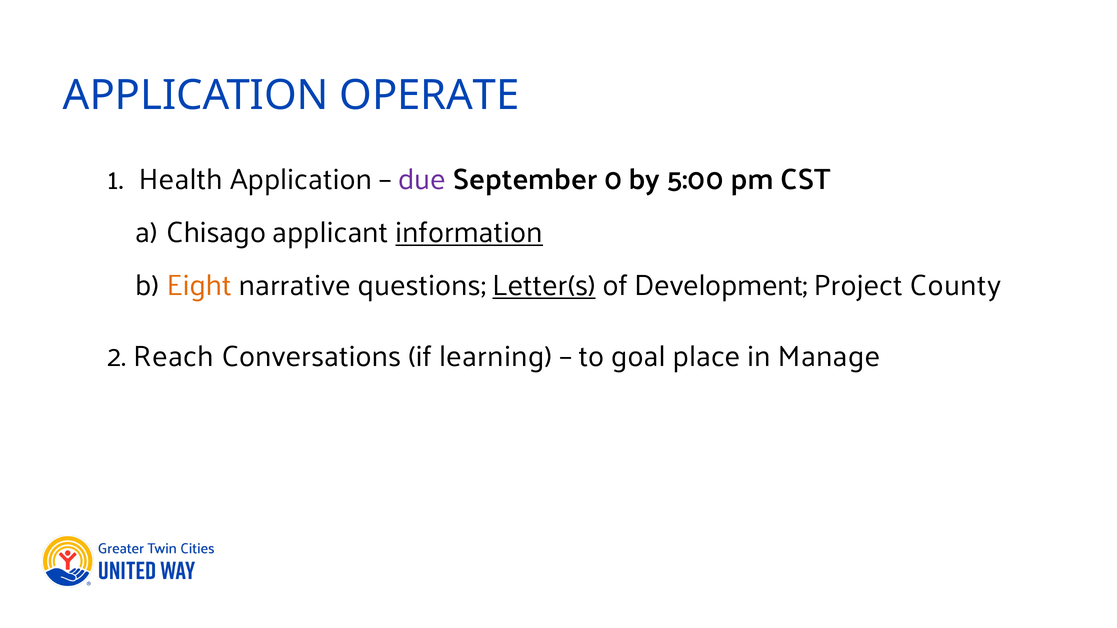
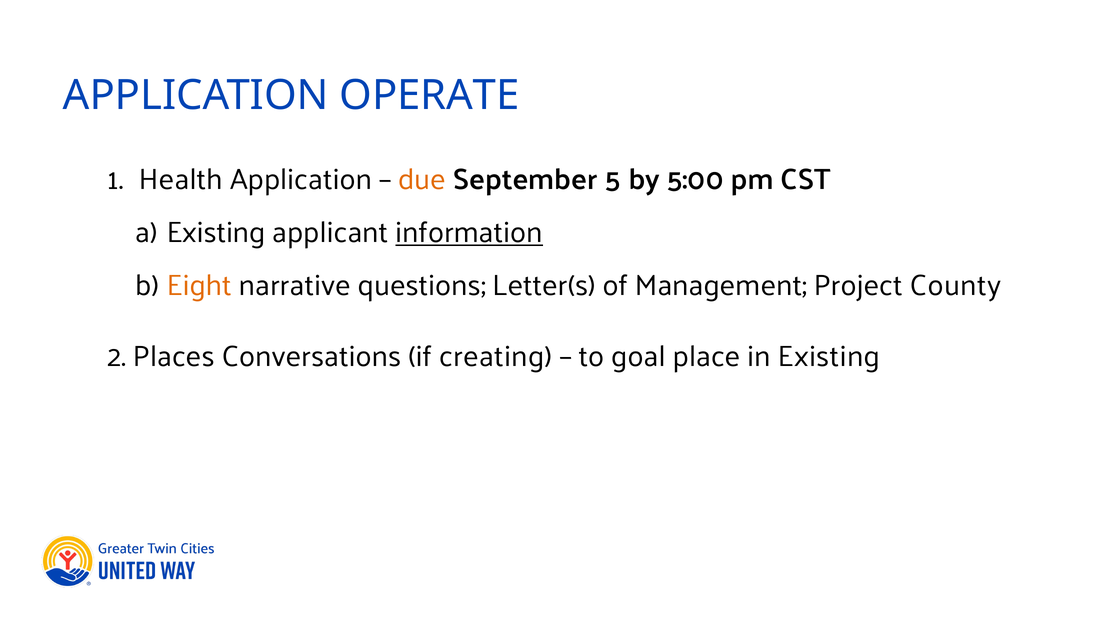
due colour: purple -> orange
0: 0 -> 5
Chisago at (216, 233): Chisago -> Existing
Letter(s underline: present -> none
Development: Development -> Management
Reach: Reach -> Places
learning: learning -> creating
in Manage: Manage -> Existing
